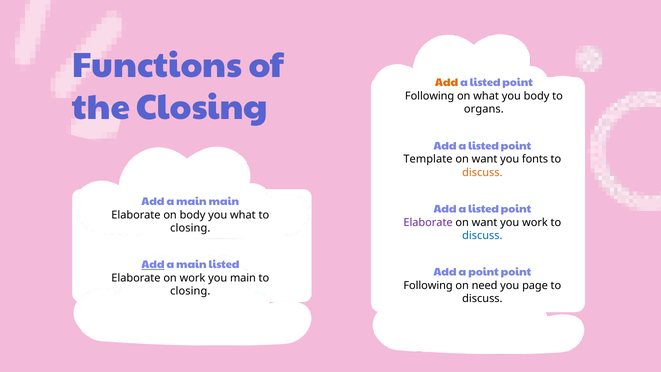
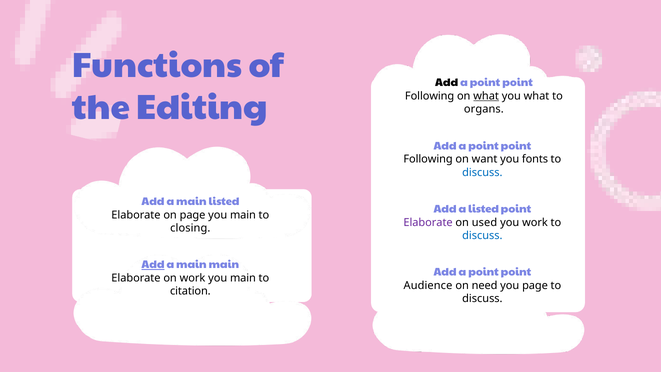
Add at (447, 83) colour: orange -> black
listed at (485, 83): listed -> point
what at (486, 96) underline: none -> present
you body: body -> what
the Closing: Closing -> Editing
listed at (484, 146): listed -> point
Template at (428, 159): Template -> Following
discuss at (482, 172) colour: orange -> blue
main main: main -> listed
on body: body -> page
what at (243, 215): what -> main
want at (485, 222): want -> used
main listed: listed -> main
Following at (428, 285): Following -> Audience
closing at (190, 291): closing -> citation
